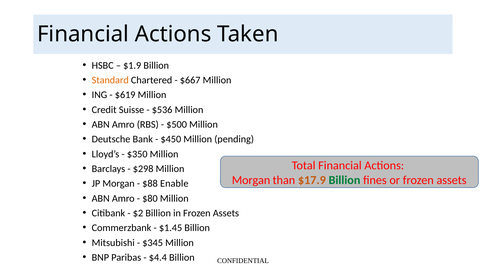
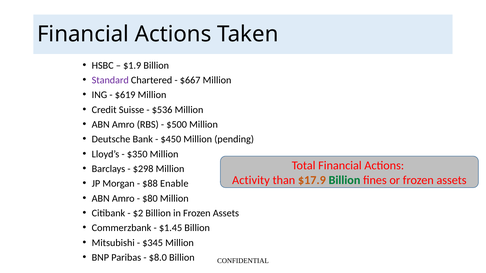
Standard colour: orange -> purple
Morgan at (251, 180): Morgan -> Activity
$4.4: $4.4 -> $8.0
